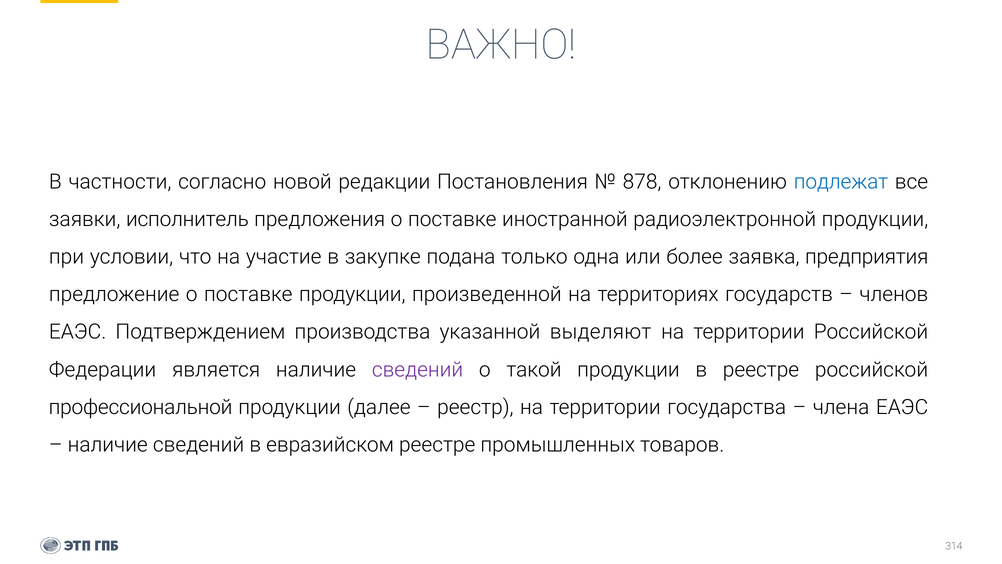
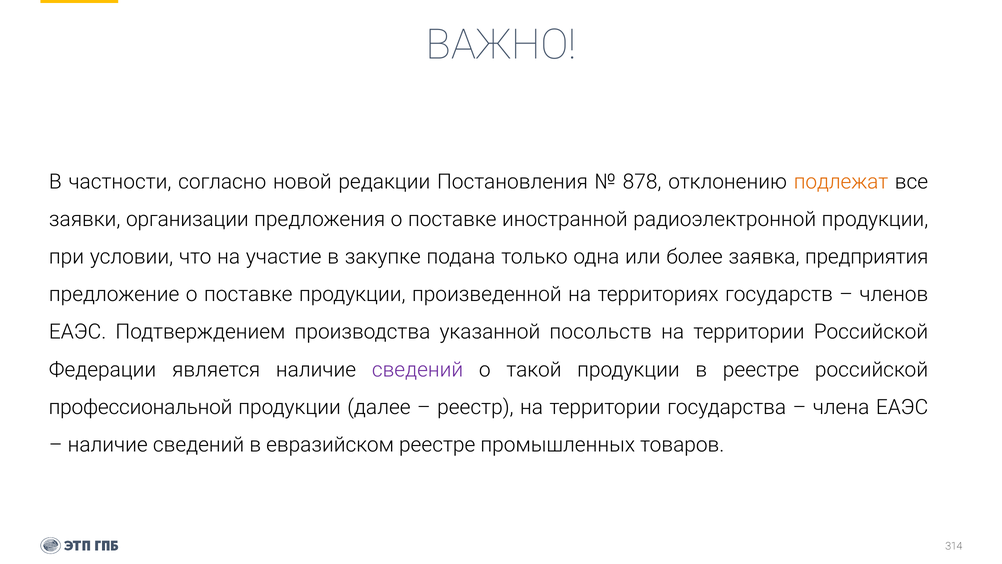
подлежат colour: blue -> orange
исполнитель: исполнитель -> организации
выделяют: выделяют -> посольств
